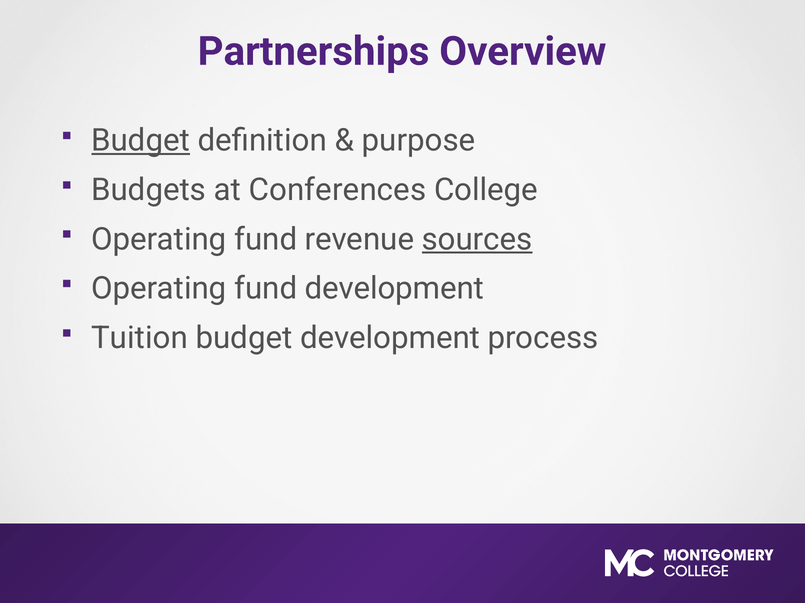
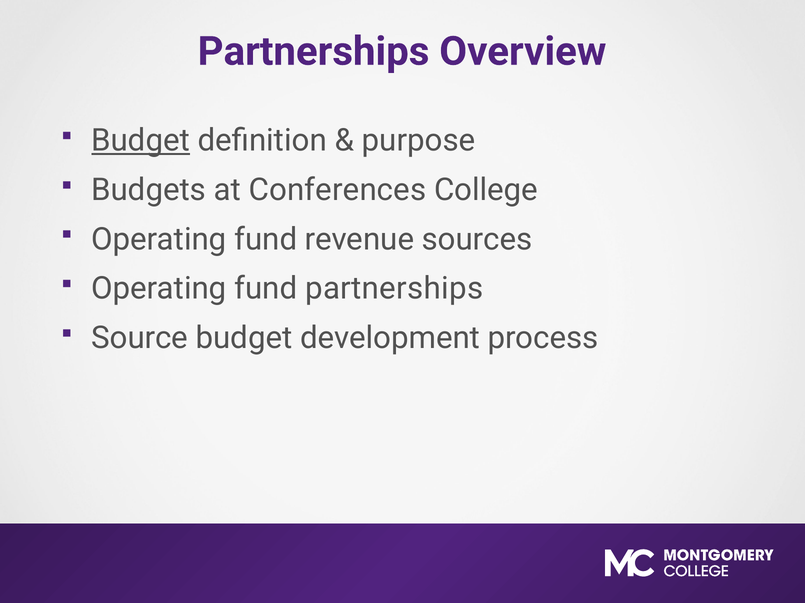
sources underline: present -> none
fund development: development -> partnerships
Tuition: Tuition -> Source
